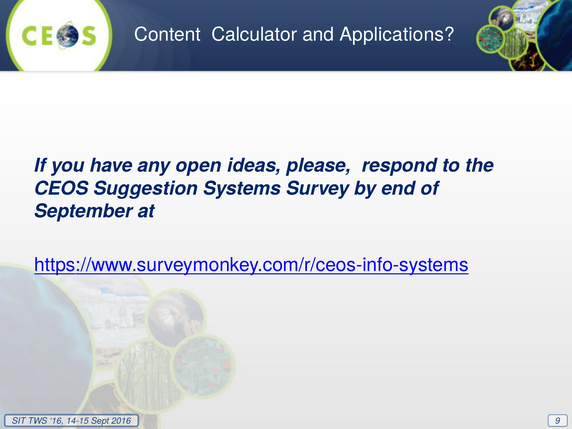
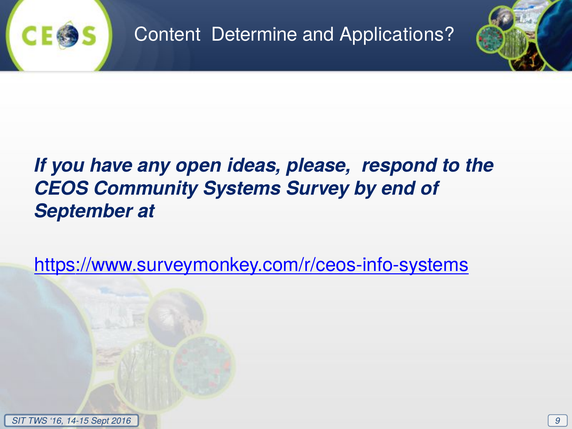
Calculator: Calculator -> Determine
Suggestion: Suggestion -> Community
